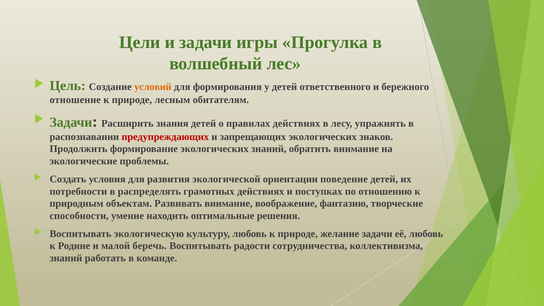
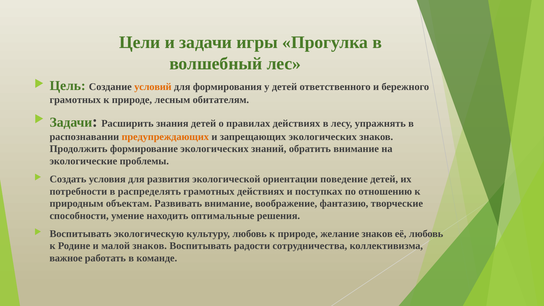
отношение at (75, 100): отношение -> грамотных
предупреждающих colour: red -> orange
желание задачи: задачи -> знаков
малой беречь: беречь -> знаков
знаний at (66, 258): знаний -> важное
